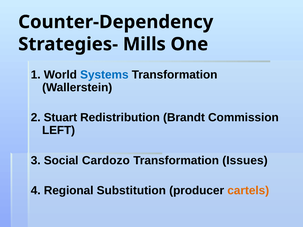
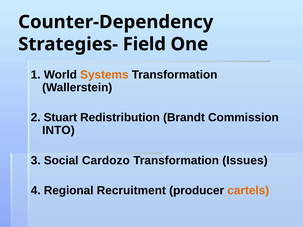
Mills: Mills -> Field
Systems colour: blue -> orange
LEFT: LEFT -> INTO
Substitution: Substitution -> Recruitment
